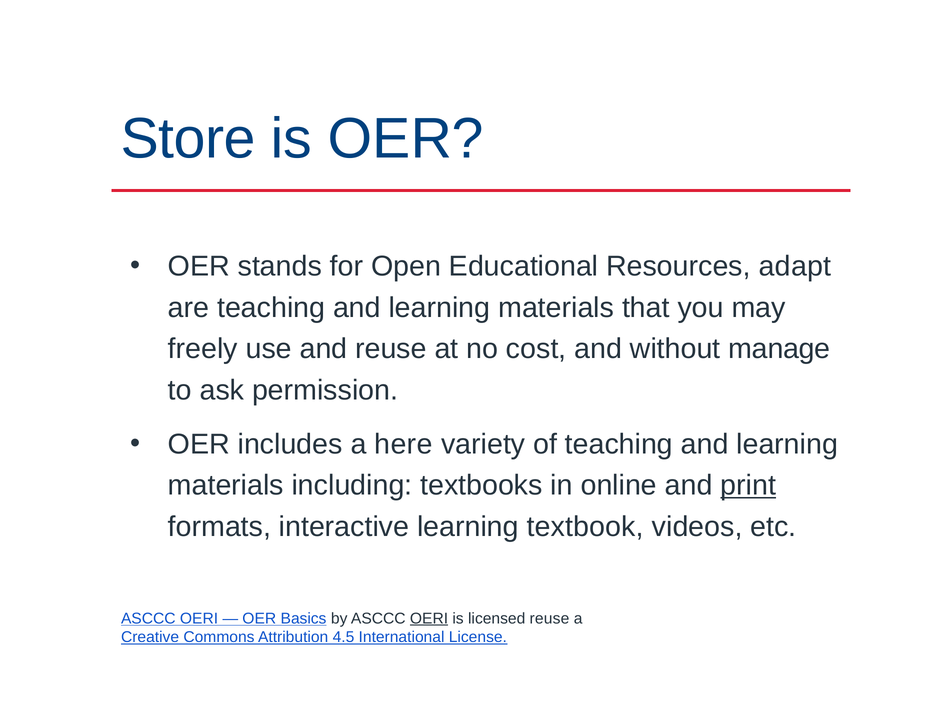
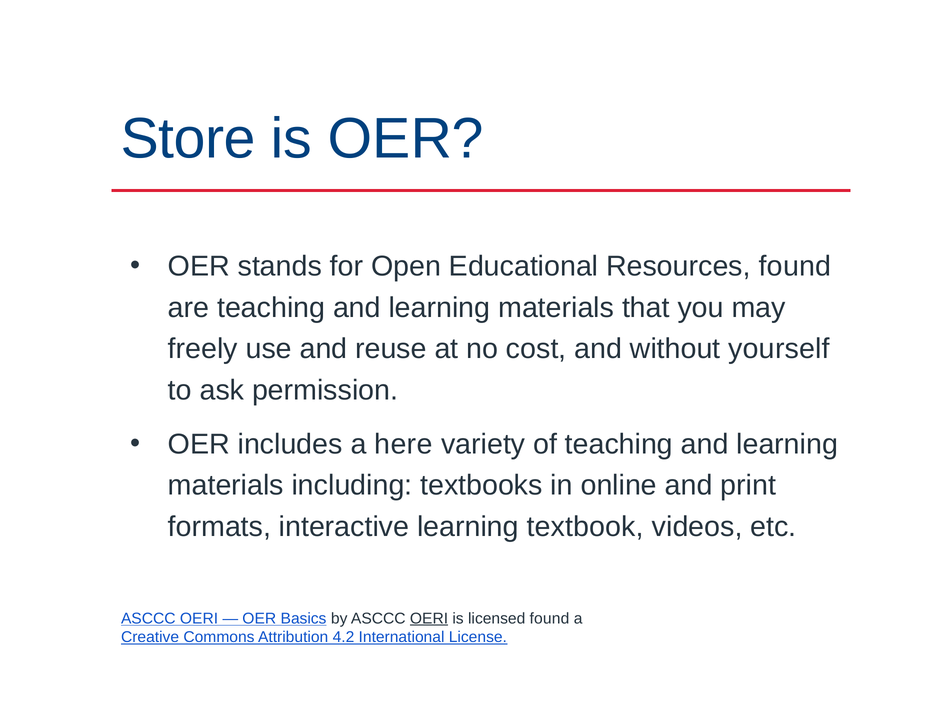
Resources adapt: adapt -> found
manage: manage -> yourself
print underline: present -> none
licensed reuse: reuse -> found
4.5: 4.5 -> 4.2
